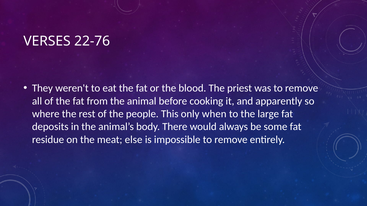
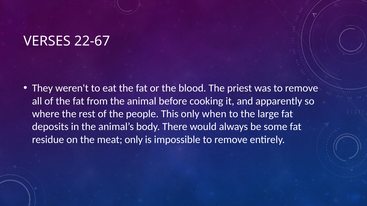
22-76: 22-76 -> 22-67
meat else: else -> only
